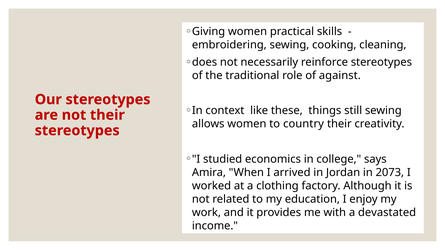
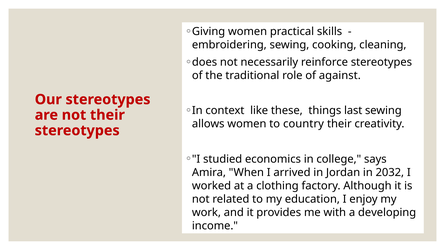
still: still -> last
2073: 2073 -> 2032
devastated: devastated -> developing
